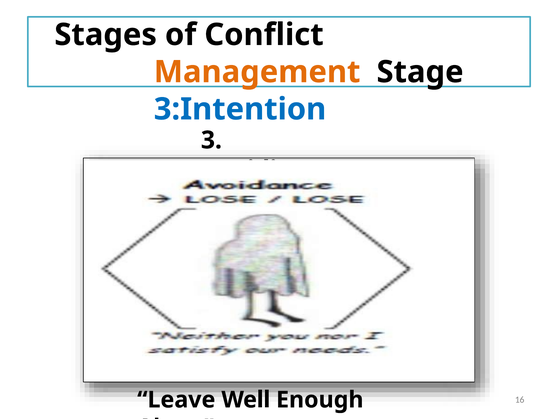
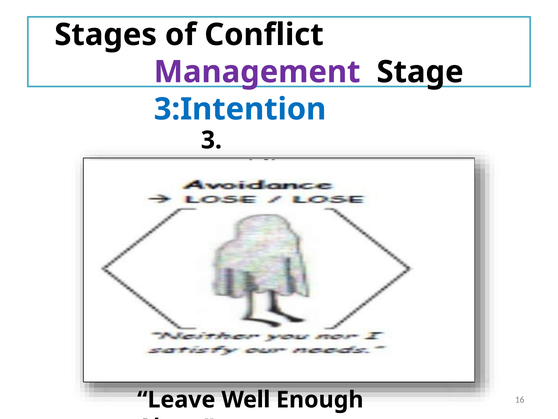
Management colour: orange -> purple
